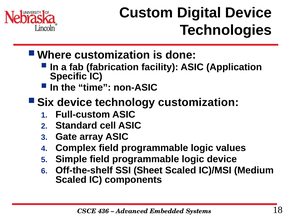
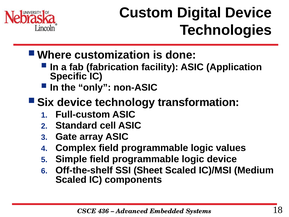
time: time -> only
technology customization: customization -> transformation
